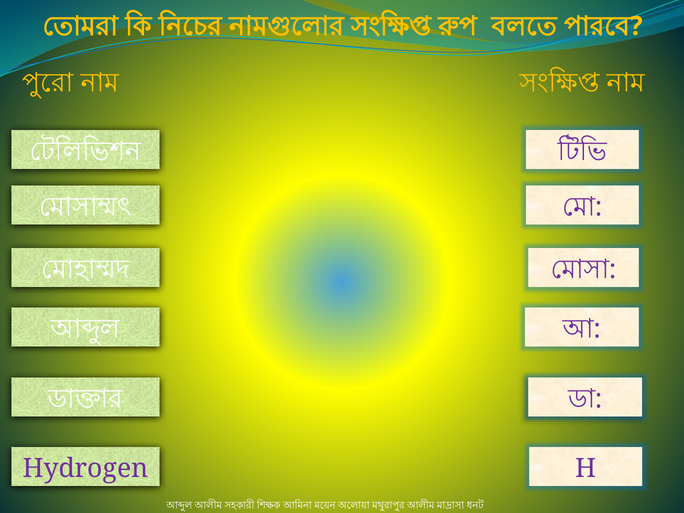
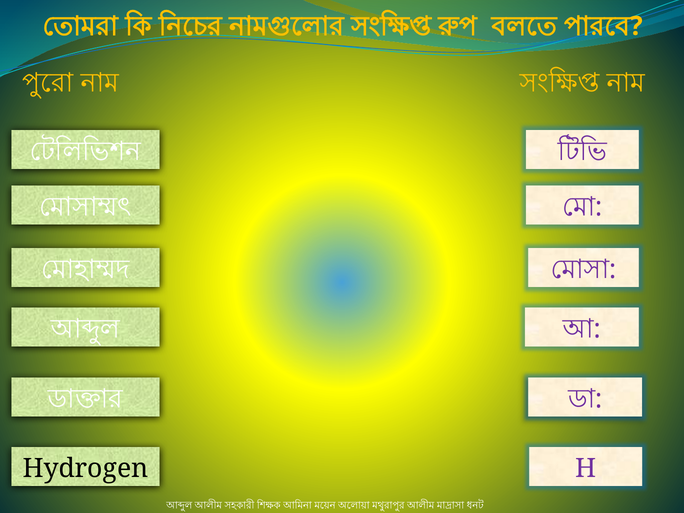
Hydrogen colour: purple -> black
